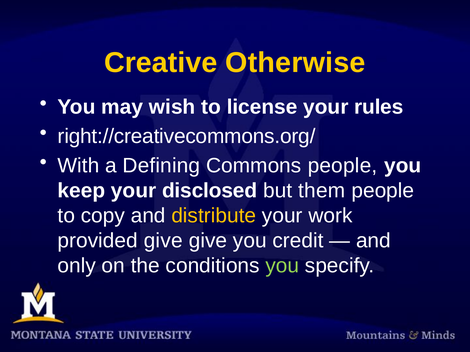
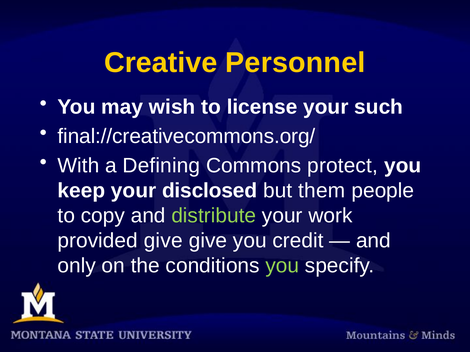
Otherwise: Otherwise -> Personnel
rules: rules -> such
right://creativecommons.org/: right://creativecommons.org/ -> final://creativecommons.org/
Commons people: people -> protect
distribute colour: yellow -> light green
